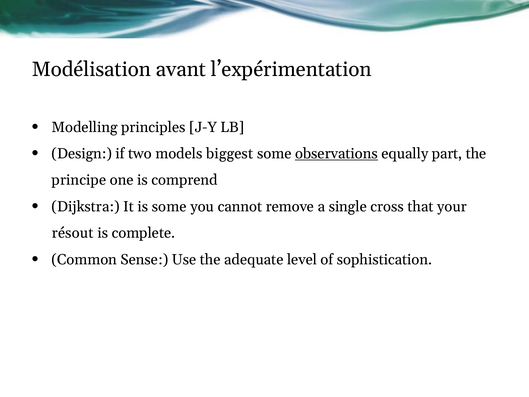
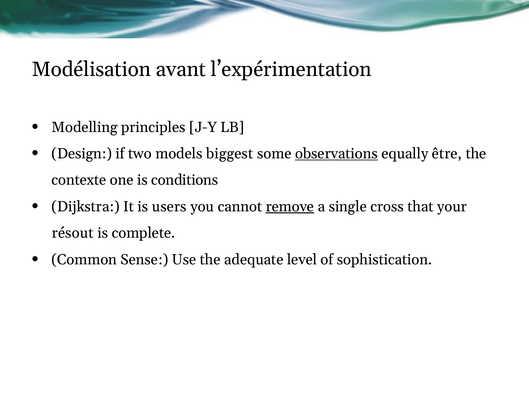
part: part -> être
principe: principe -> contexte
comprend: comprend -> conditions
is some: some -> users
remove underline: none -> present
